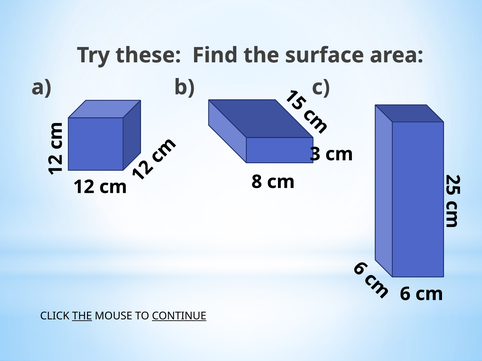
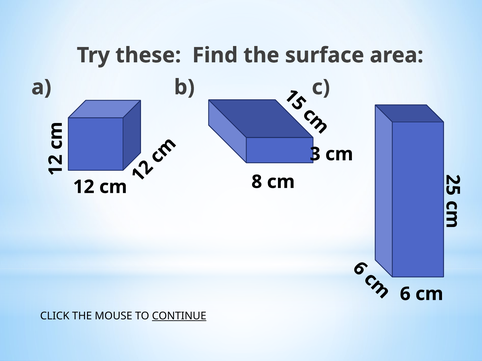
THE at (82, 316) underline: present -> none
